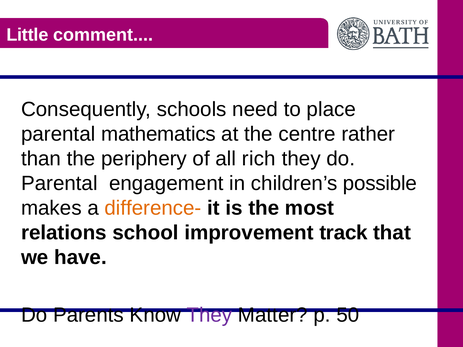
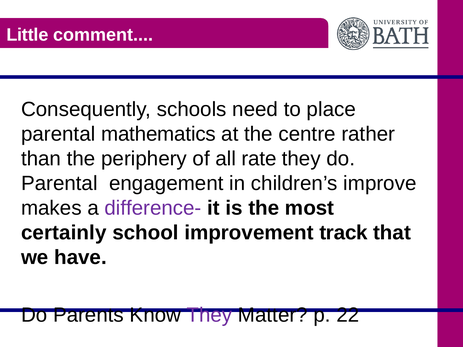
rich: rich -> rate
possible: possible -> improve
difference- colour: orange -> purple
relations: relations -> certainly
50: 50 -> 22
